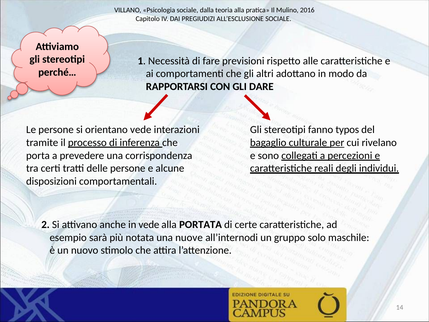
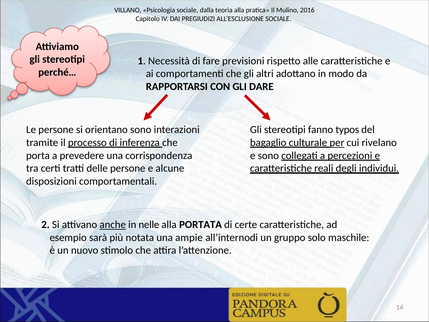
orientano vede: vede -> sono
anche underline: none -> present
in vede: vede -> nelle
nuove: nuove -> ampie
